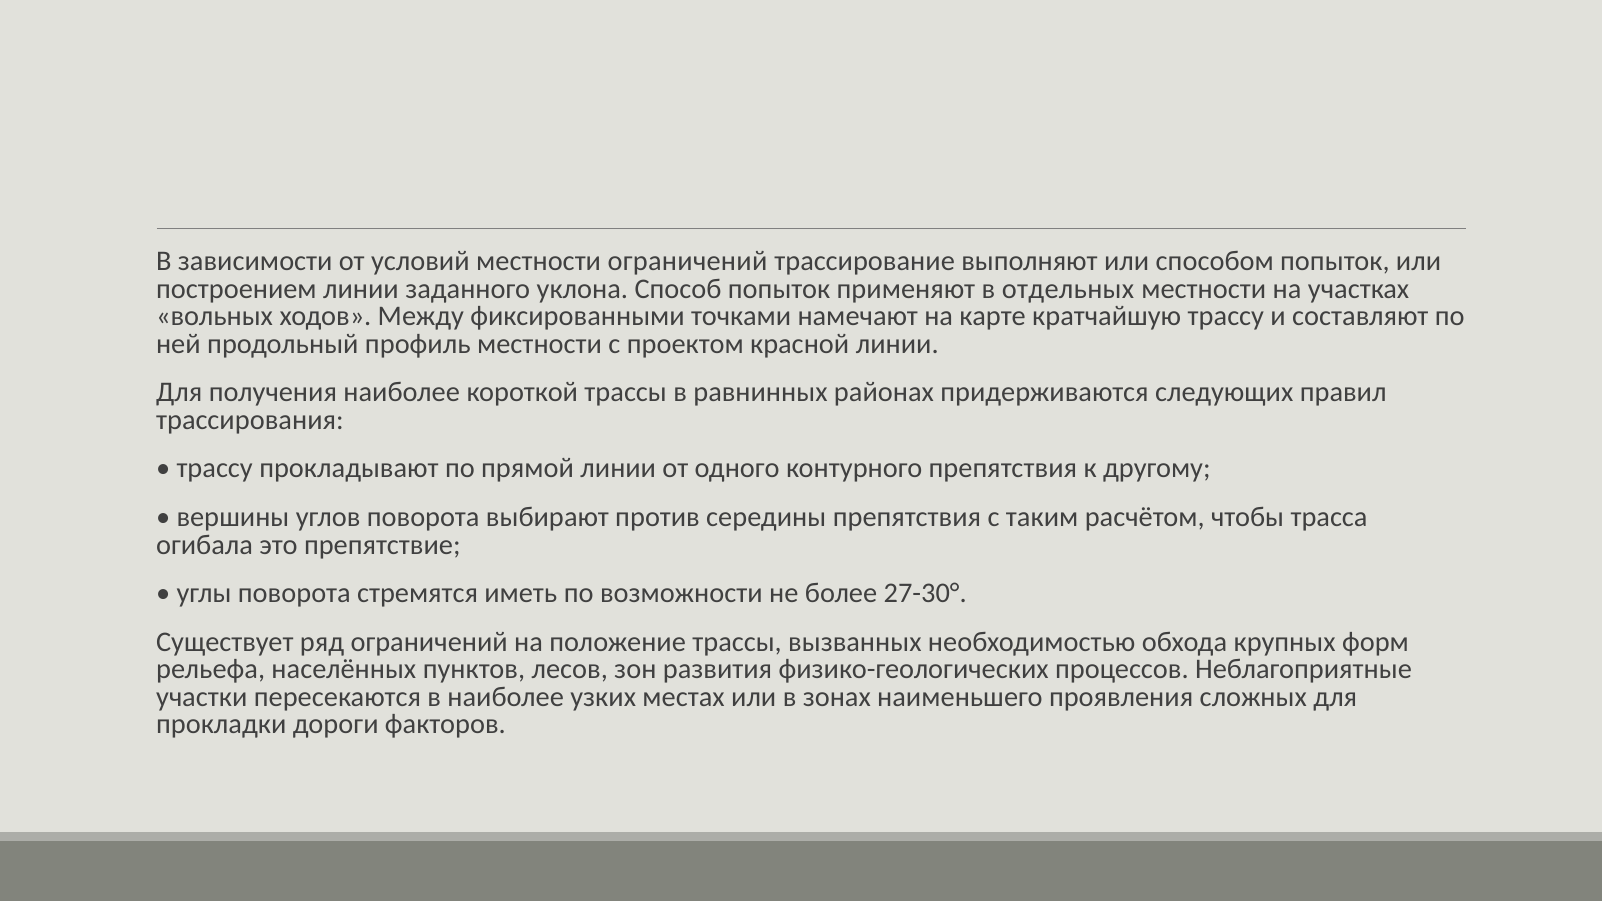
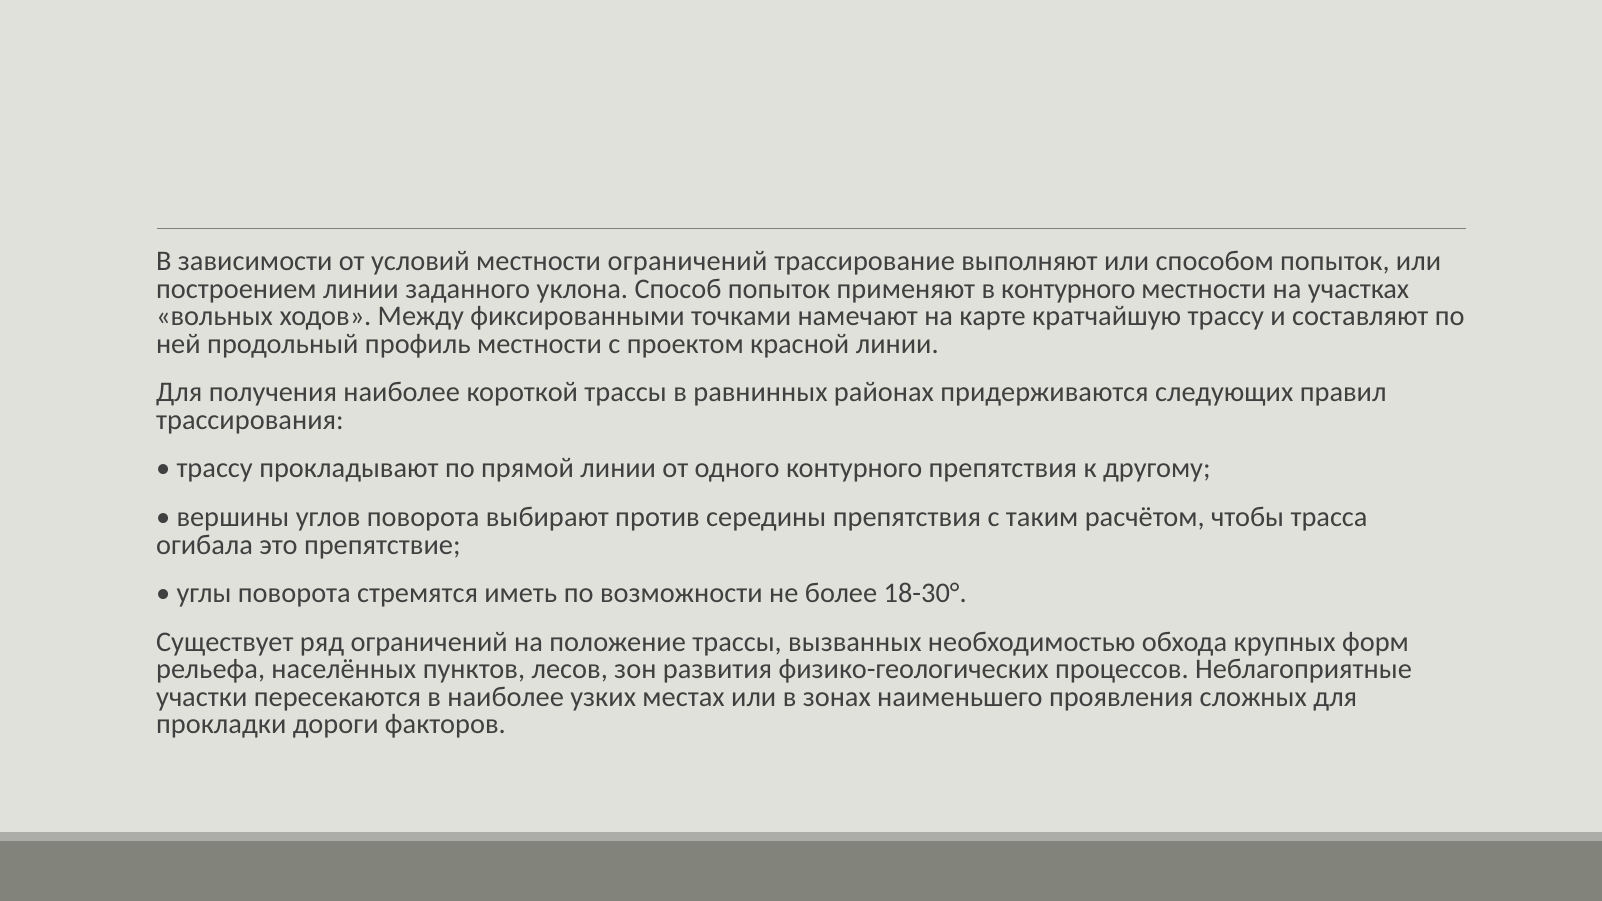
в отдельных: отдельных -> контурного
27-30°: 27-30° -> 18-30°
